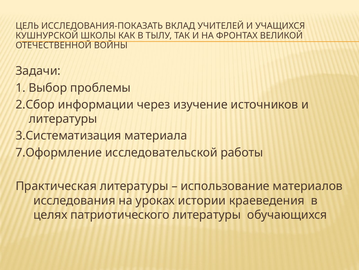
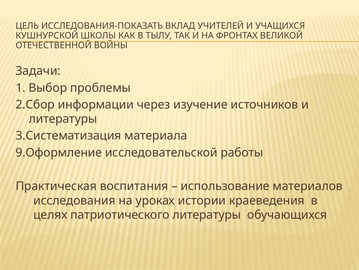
7.Оформление: 7.Оформление -> 9.Оформление
Практическая литературы: литературы -> воспитания
